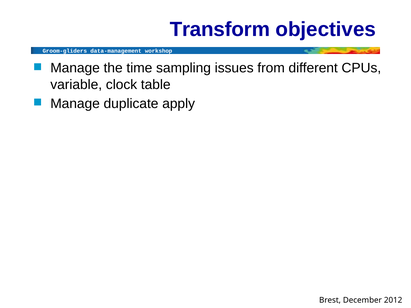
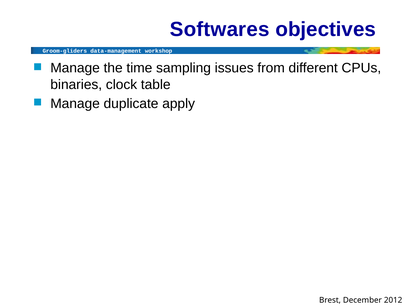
Transform: Transform -> Softwares
variable: variable -> binaries
